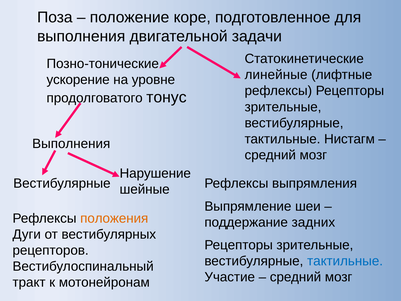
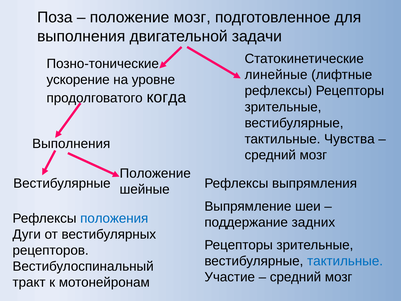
положение коре: коре -> мозг
тонус: тонус -> когда
Нистагм: Нистагм -> Чувства
Нарушение at (155, 173): Нарушение -> Положение
положения colour: orange -> blue
